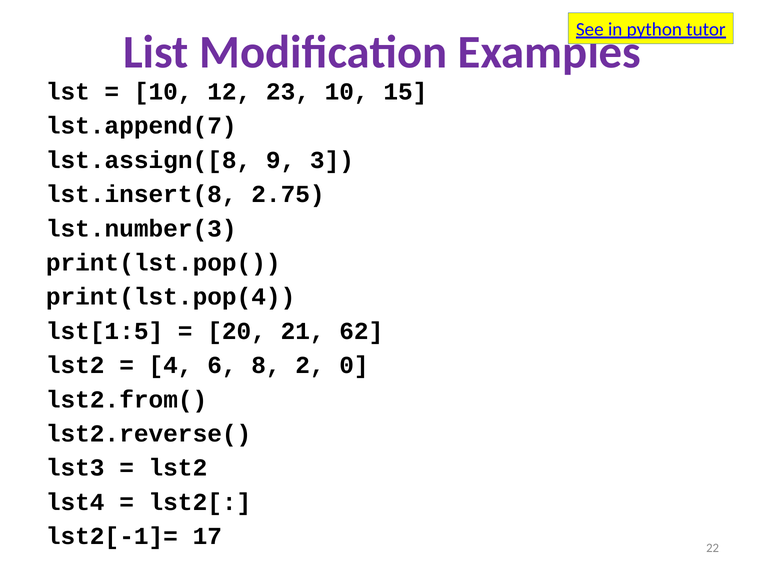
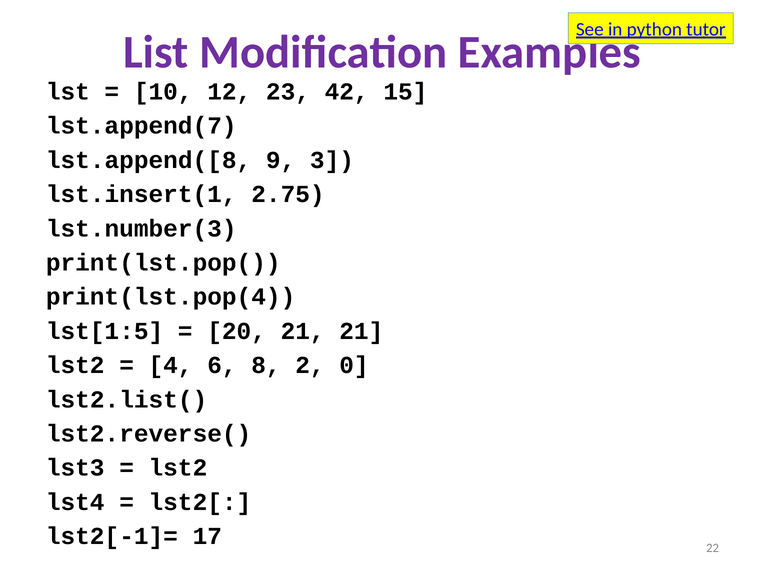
23 10: 10 -> 42
lst.assign([8: lst.assign([8 -> lst.append([8
lst.insert(8: lst.insert(8 -> lst.insert(1
21 62: 62 -> 21
lst2.from(: lst2.from( -> lst2.list(
